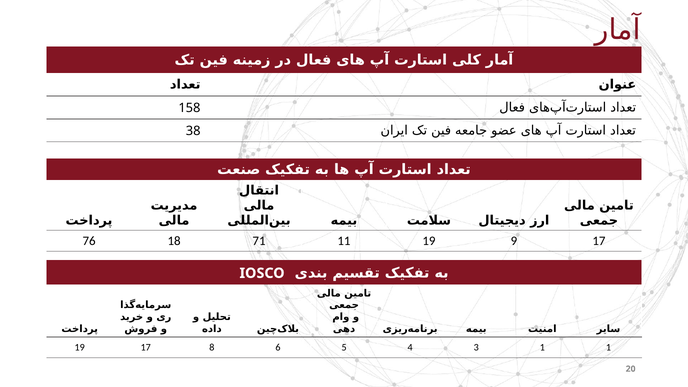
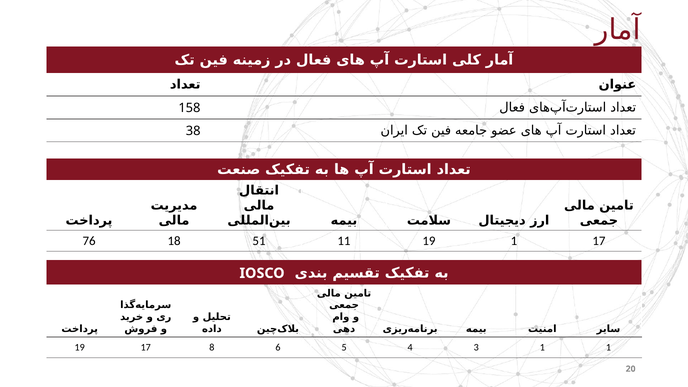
71: 71 -> 51
19 9: 9 -> 1
